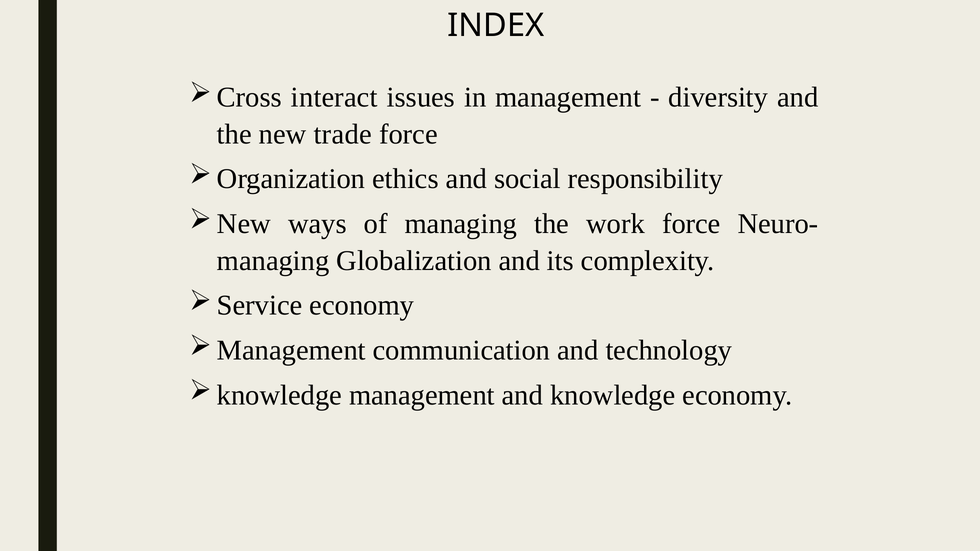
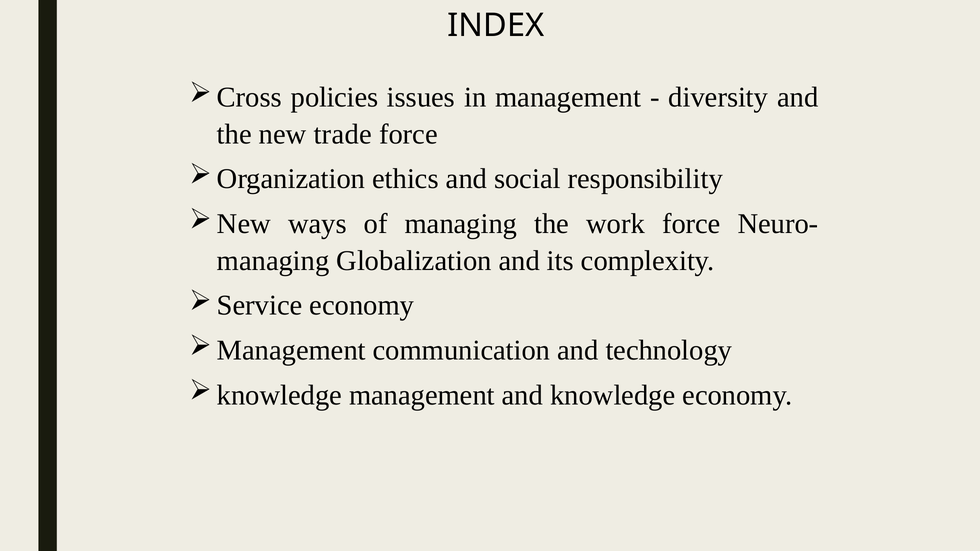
interact: interact -> policies
